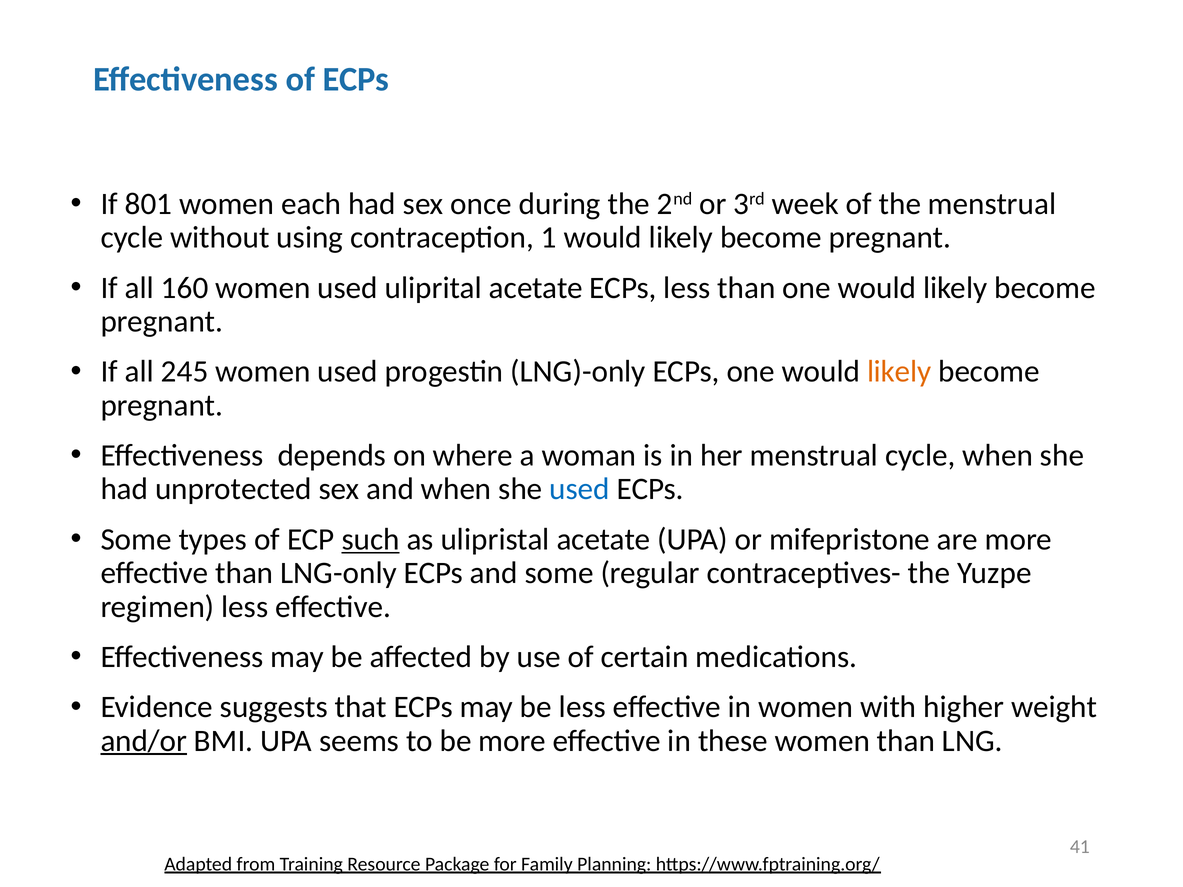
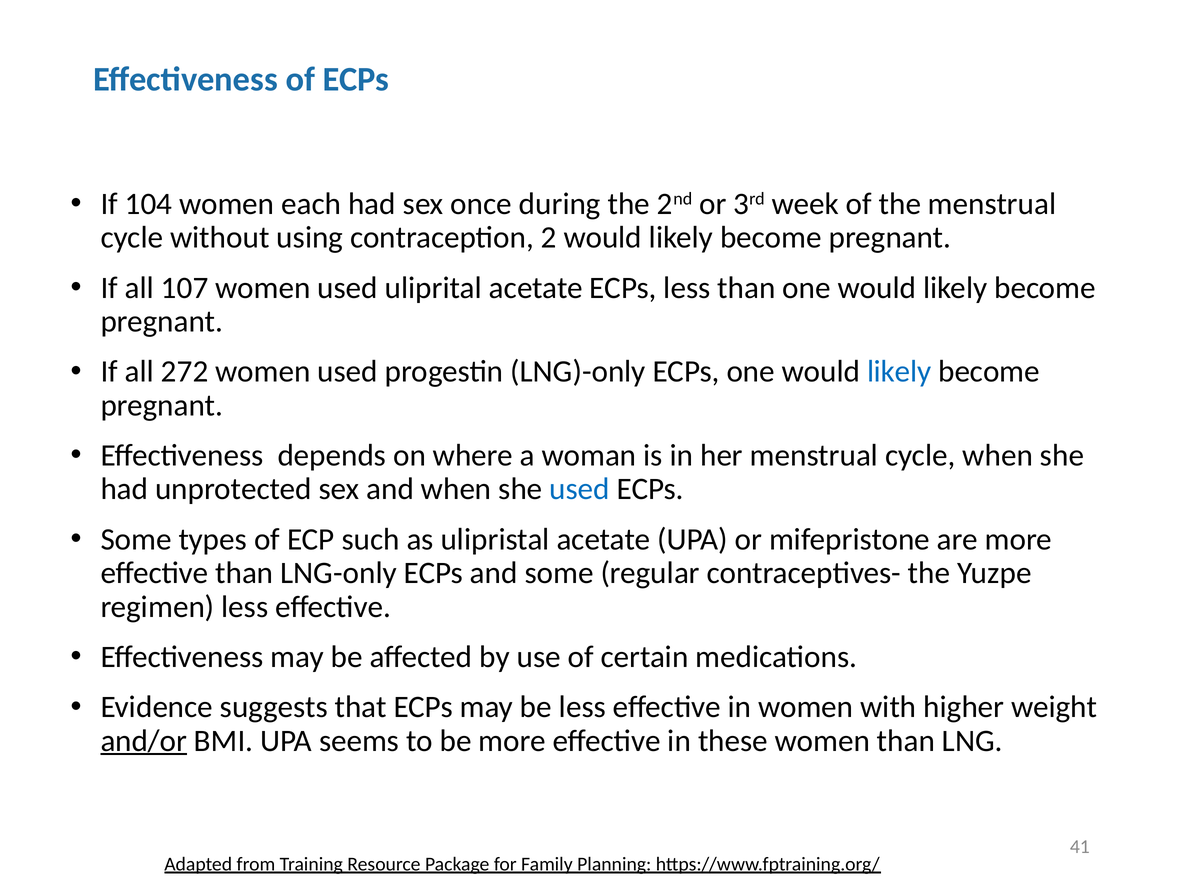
801: 801 -> 104
1: 1 -> 2
160: 160 -> 107
245: 245 -> 272
likely at (899, 372) colour: orange -> blue
such underline: present -> none
